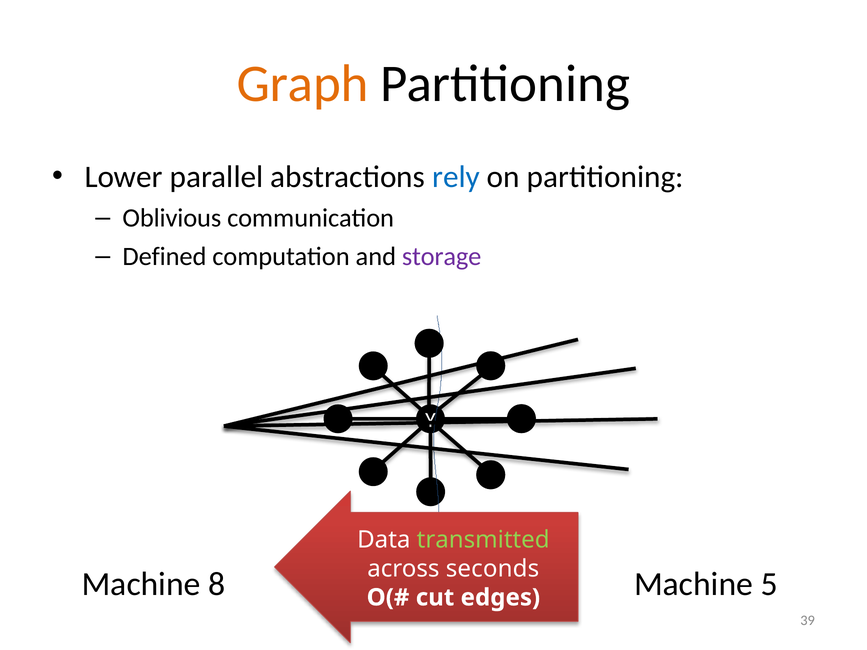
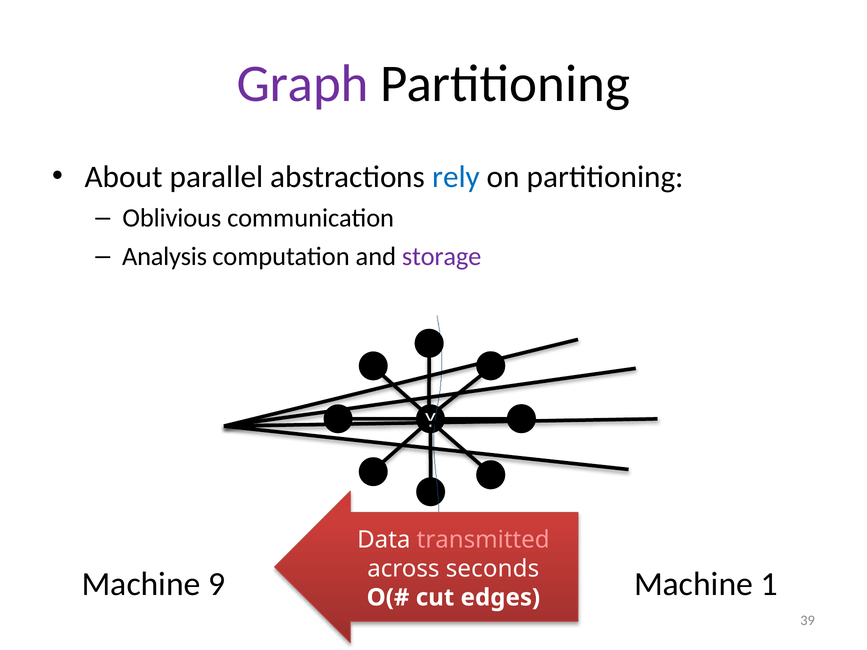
Graph colour: orange -> purple
Lower: Lower -> About
Defined: Defined -> Analysis
transmitted colour: light green -> pink
8: 8 -> 9
5: 5 -> 1
